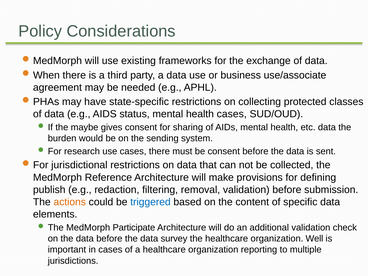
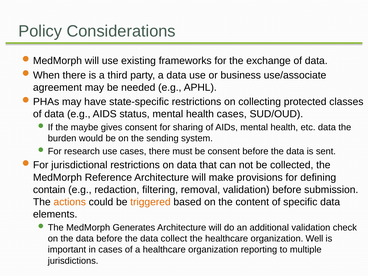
publish: publish -> contain
triggered colour: blue -> orange
Participate: Participate -> Generates
survey: survey -> collect
